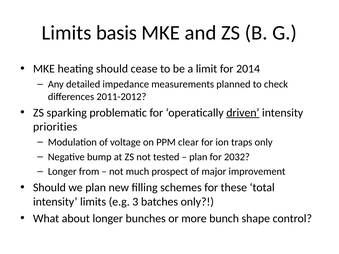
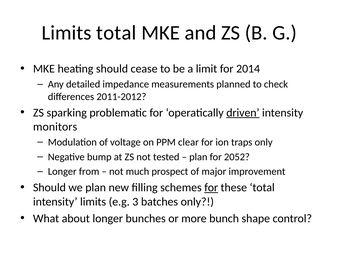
Limits basis: basis -> total
priorities: priorities -> monitors
2032: 2032 -> 2052
for at (211, 188) underline: none -> present
